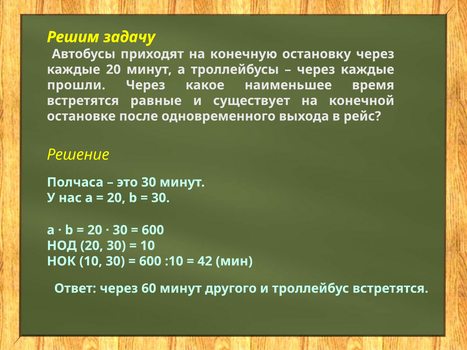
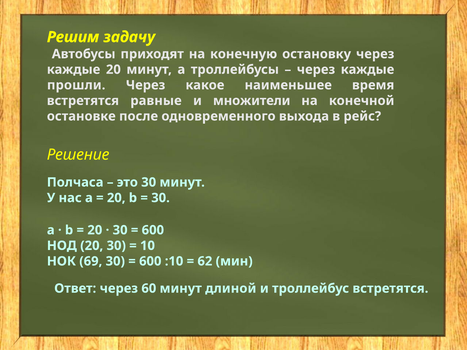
существует: существует -> множители
НОК 10: 10 -> 69
42: 42 -> 62
другого: другого -> длиной
